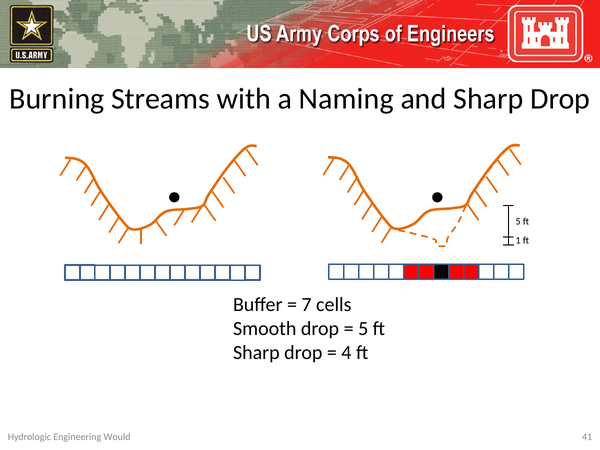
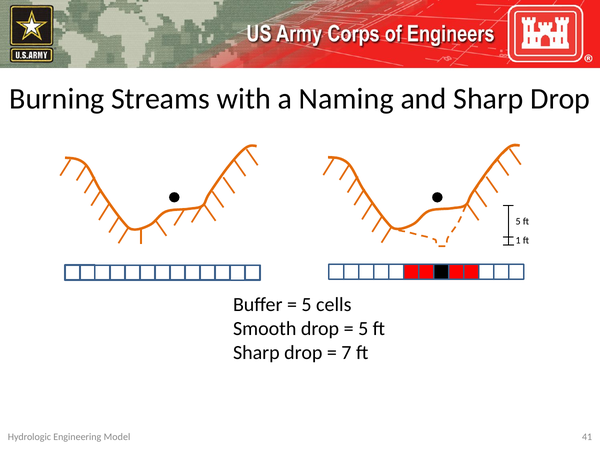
7 at (306, 305): 7 -> 5
4: 4 -> 7
Would: Would -> Model
